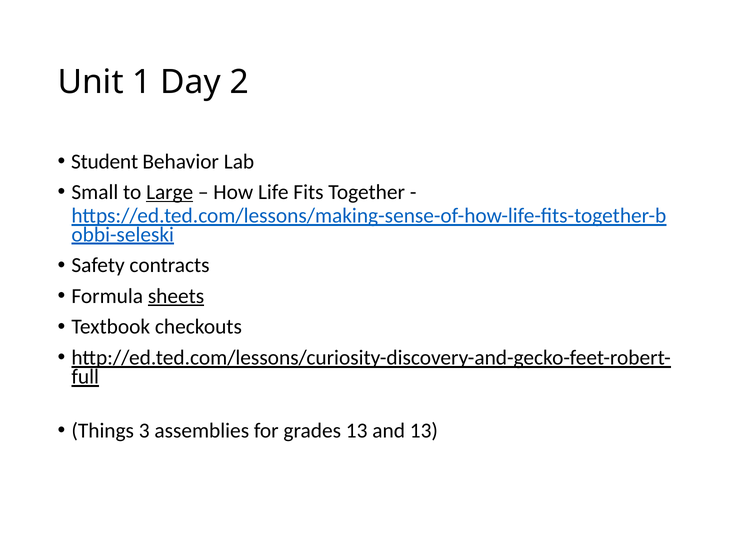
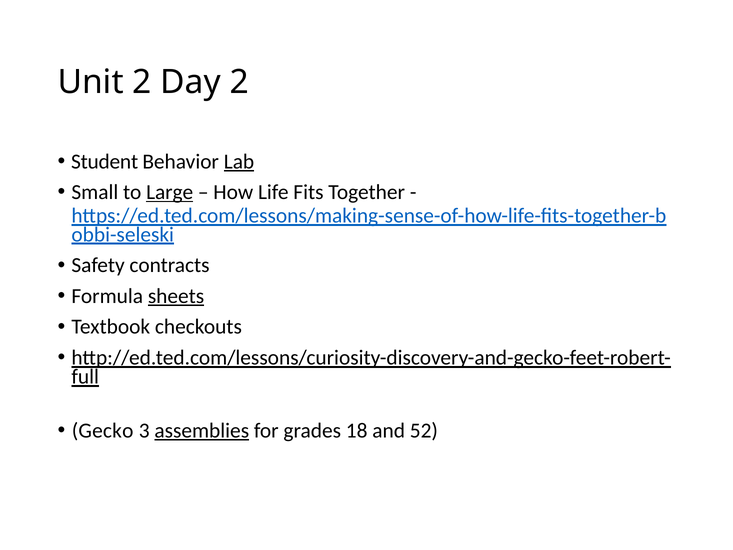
Unit 1: 1 -> 2
Lab underline: none -> present
Things: Things -> Gecko
assemblies underline: none -> present
grades 13: 13 -> 18
and 13: 13 -> 52
